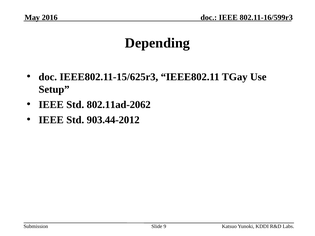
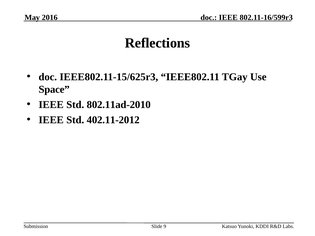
Depending: Depending -> Reflections
Setup: Setup -> Space
802.11ad-2062: 802.11ad-2062 -> 802.11ad-2010
903.44-2012: 903.44-2012 -> 402.11-2012
